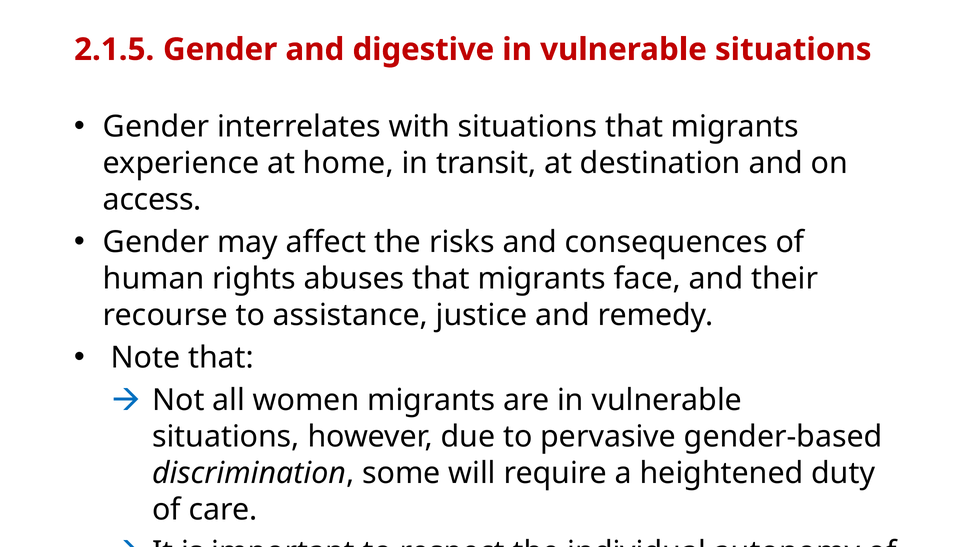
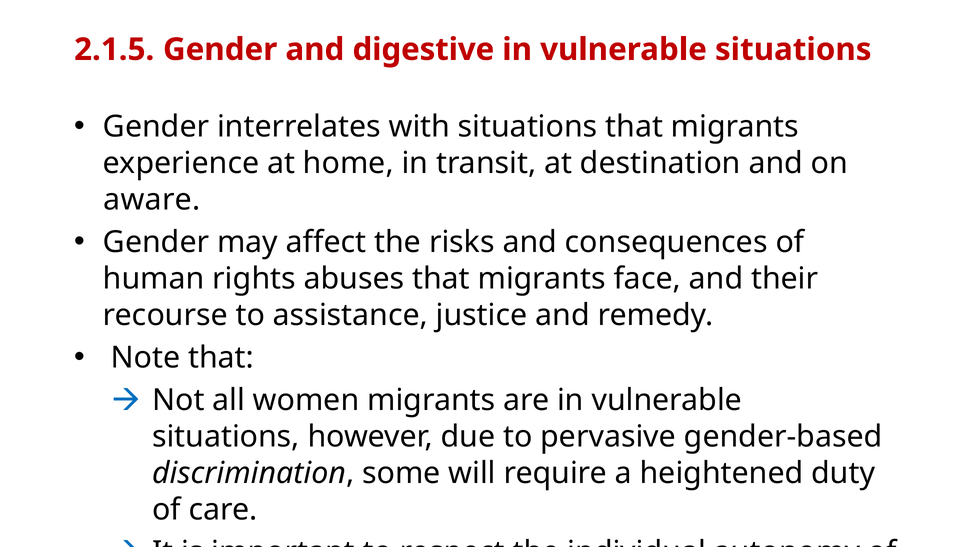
access: access -> aware
